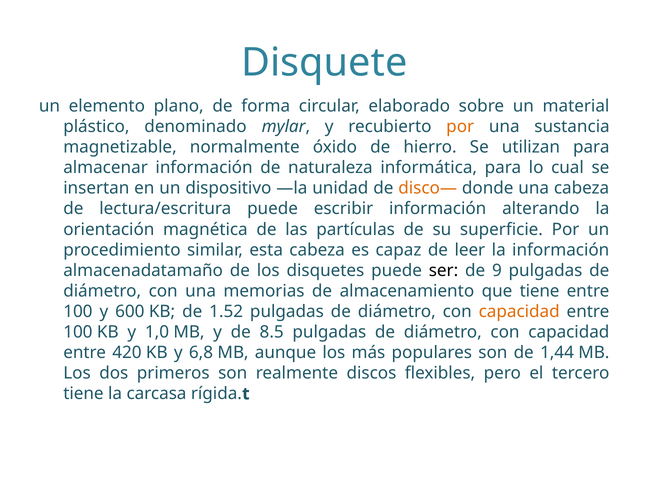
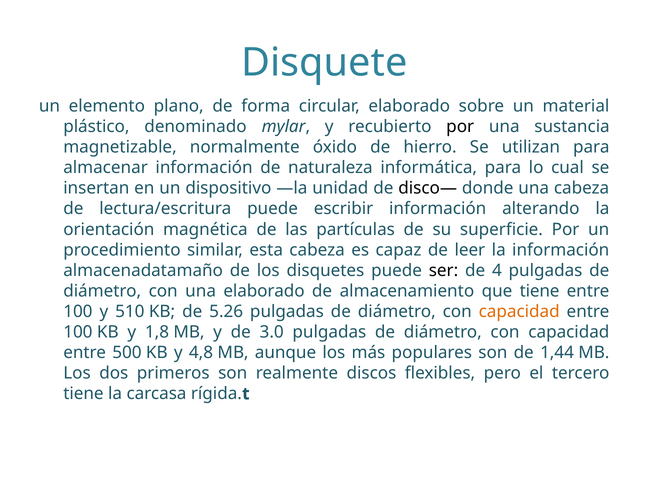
por at (460, 127) colour: orange -> black
disco— colour: orange -> black
9: 9 -> 4
una memorias: memorias -> elaborado
600: 600 -> 510
1.52: 1.52 -> 5.26
1,0: 1,0 -> 1,8
8.5: 8.5 -> 3.0
420: 420 -> 500
6,8: 6,8 -> 4,8
